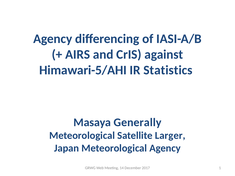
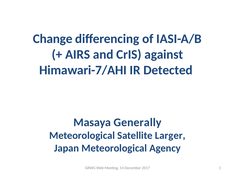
Agency at (53, 39): Agency -> Change
Himawari-5/AHI: Himawari-5/AHI -> Himawari-7/AHI
Statistics: Statistics -> Detected
